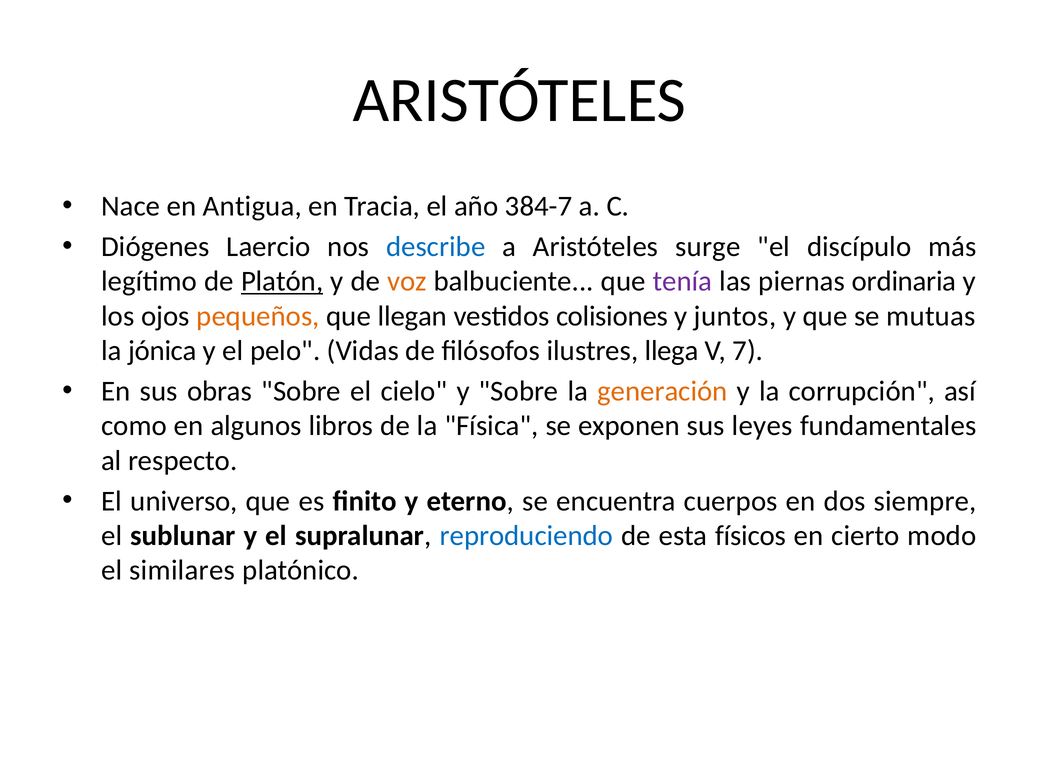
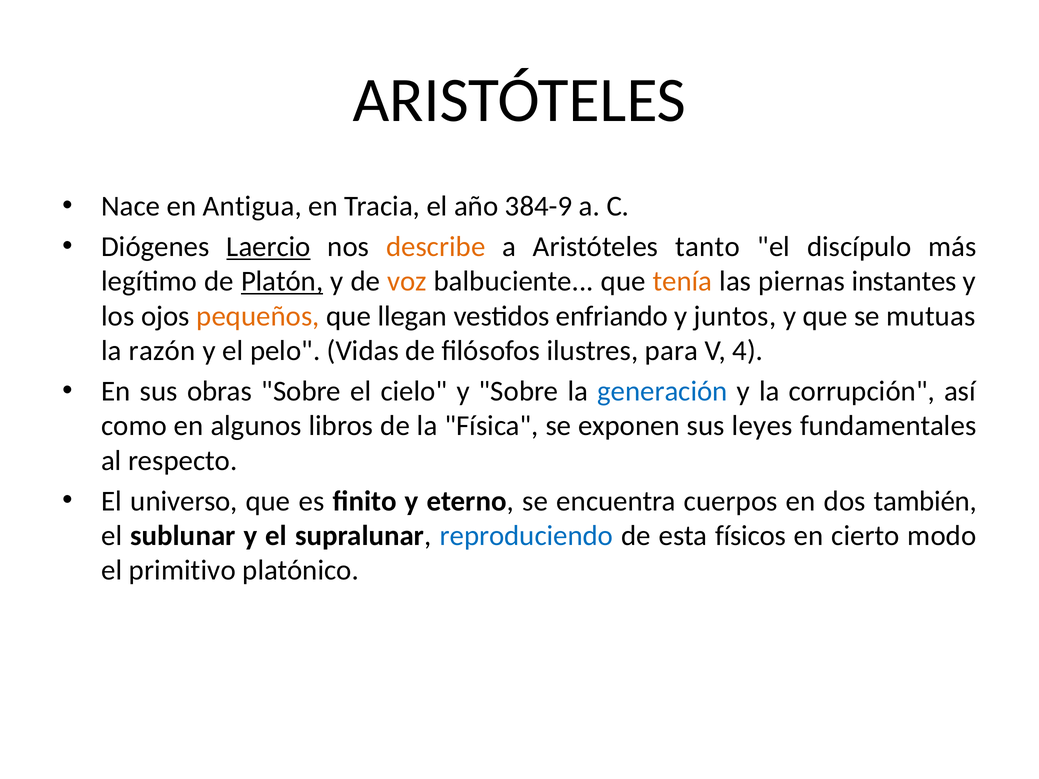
384-7: 384-7 -> 384-9
Laercio underline: none -> present
describe colour: blue -> orange
surge: surge -> tanto
tenía colour: purple -> orange
ordinaria: ordinaria -> instantes
colisiones: colisiones -> enfriando
jónica: jónica -> razón
llega: llega -> para
7: 7 -> 4
generación colour: orange -> blue
siempre: siempre -> también
similares: similares -> primitivo
